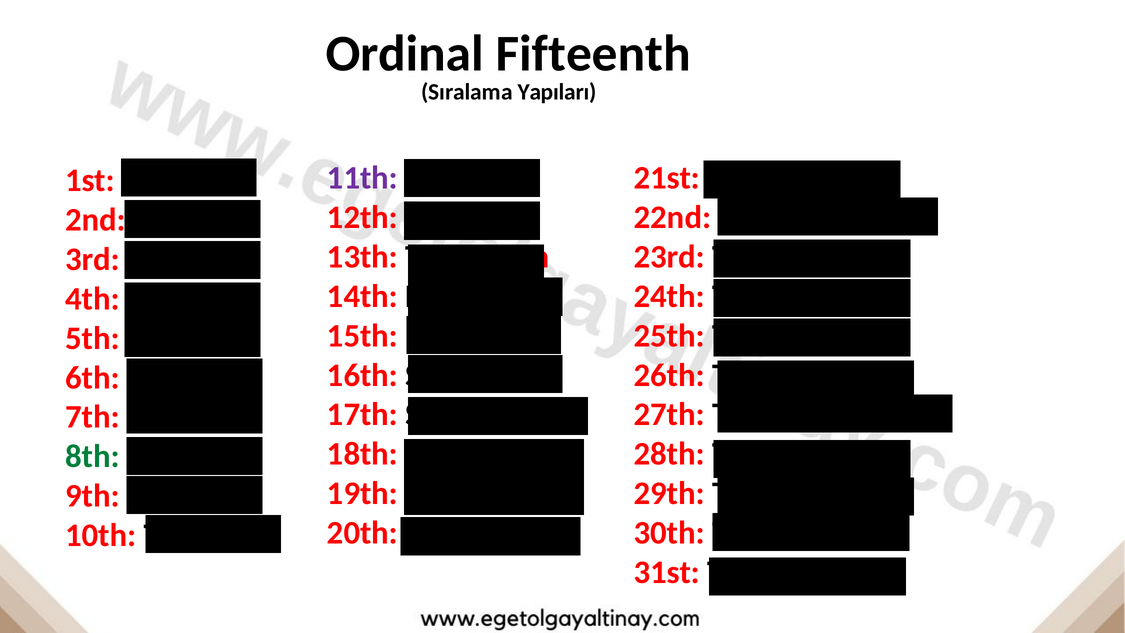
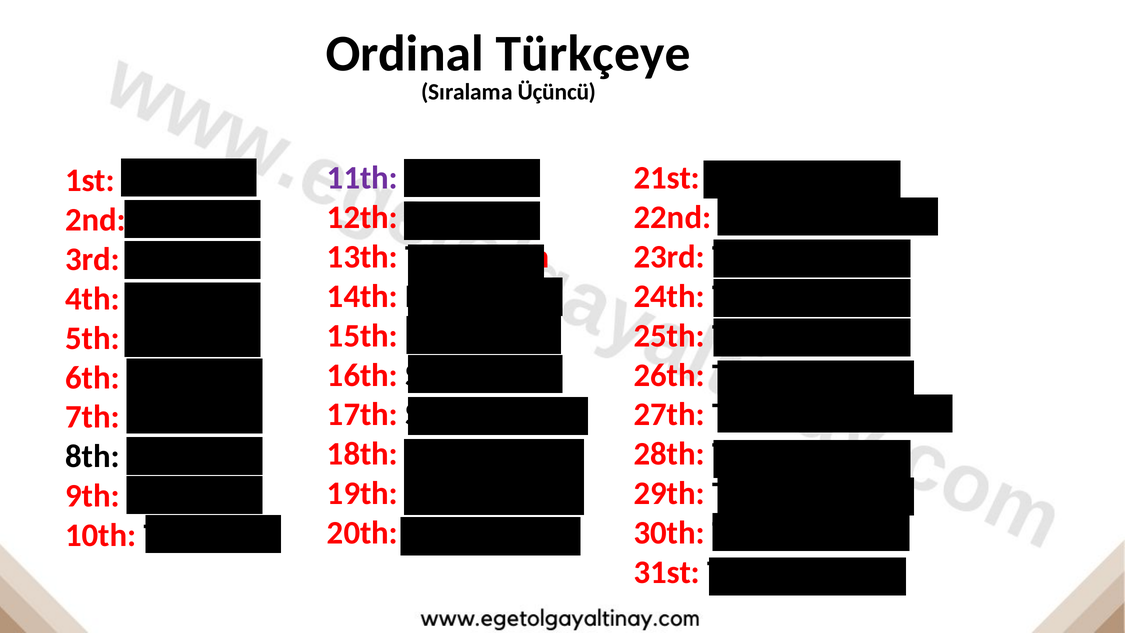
Ordinal Fifteenth: Fifteenth -> Türkçeye
Yapıları: Yapıları -> Üçüncü
8th colour: green -> black
